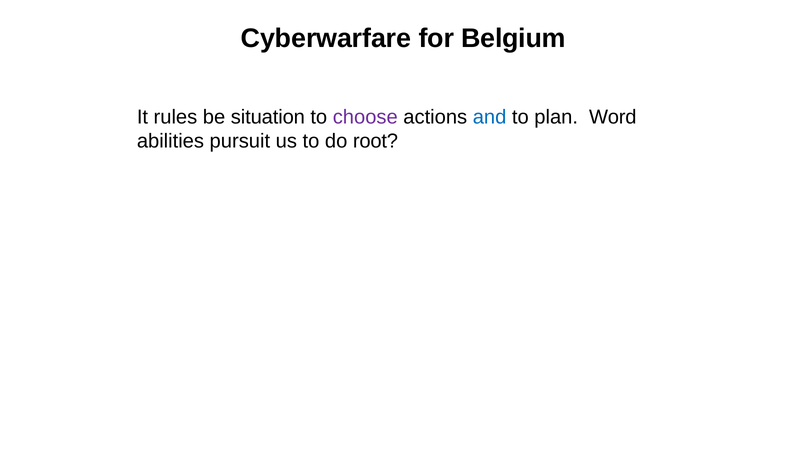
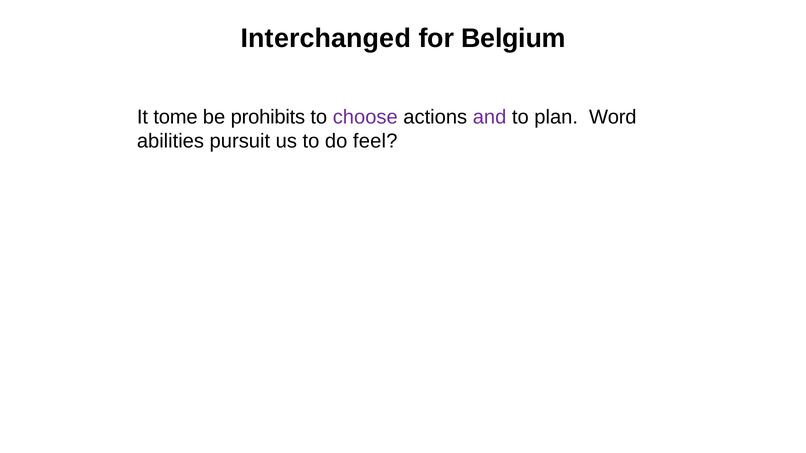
Cyberwarfare: Cyberwarfare -> Interchanged
rules: rules -> tome
situation: situation -> prohibits
and colour: blue -> purple
root: root -> feel
